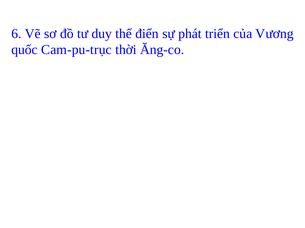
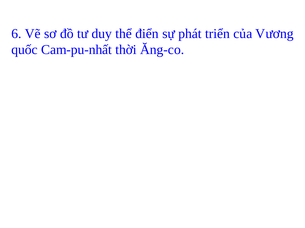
Cam-pu-trục: Cam-pu-trục -> Cam-pu-nhất
